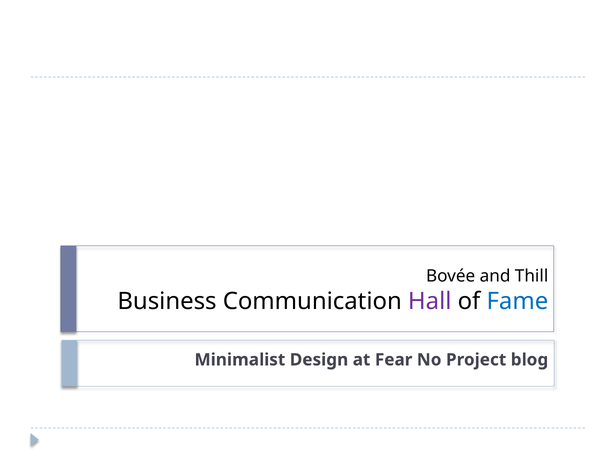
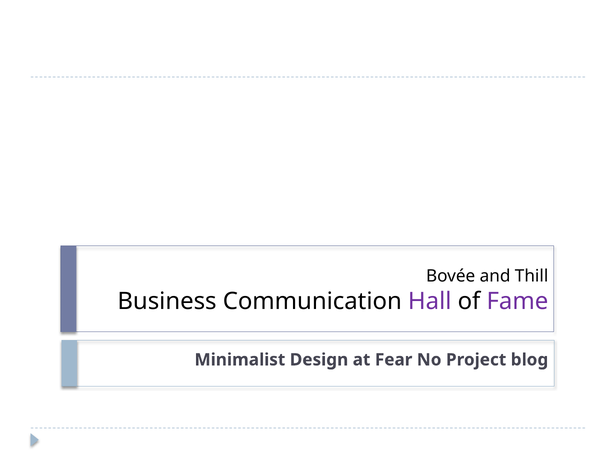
Fame colour: blue -> purple
